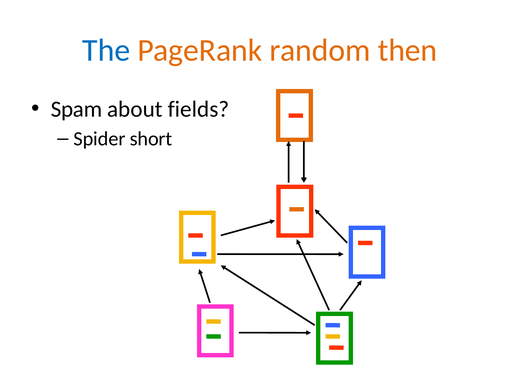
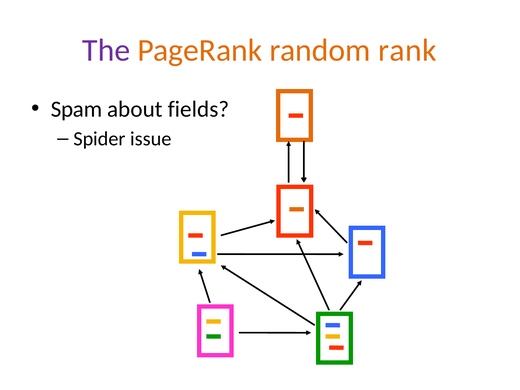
The colour: blue -> purple
then: then -> rank
short: short -> issue
